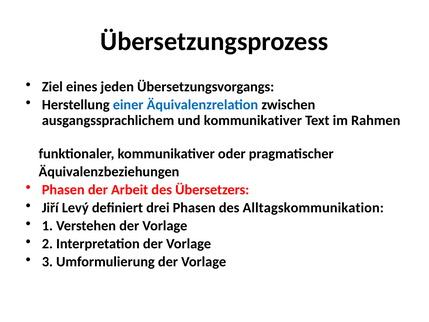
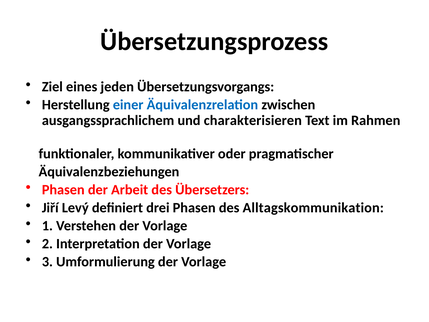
und kommunikativer: kommunikativer -> charakterisieren
